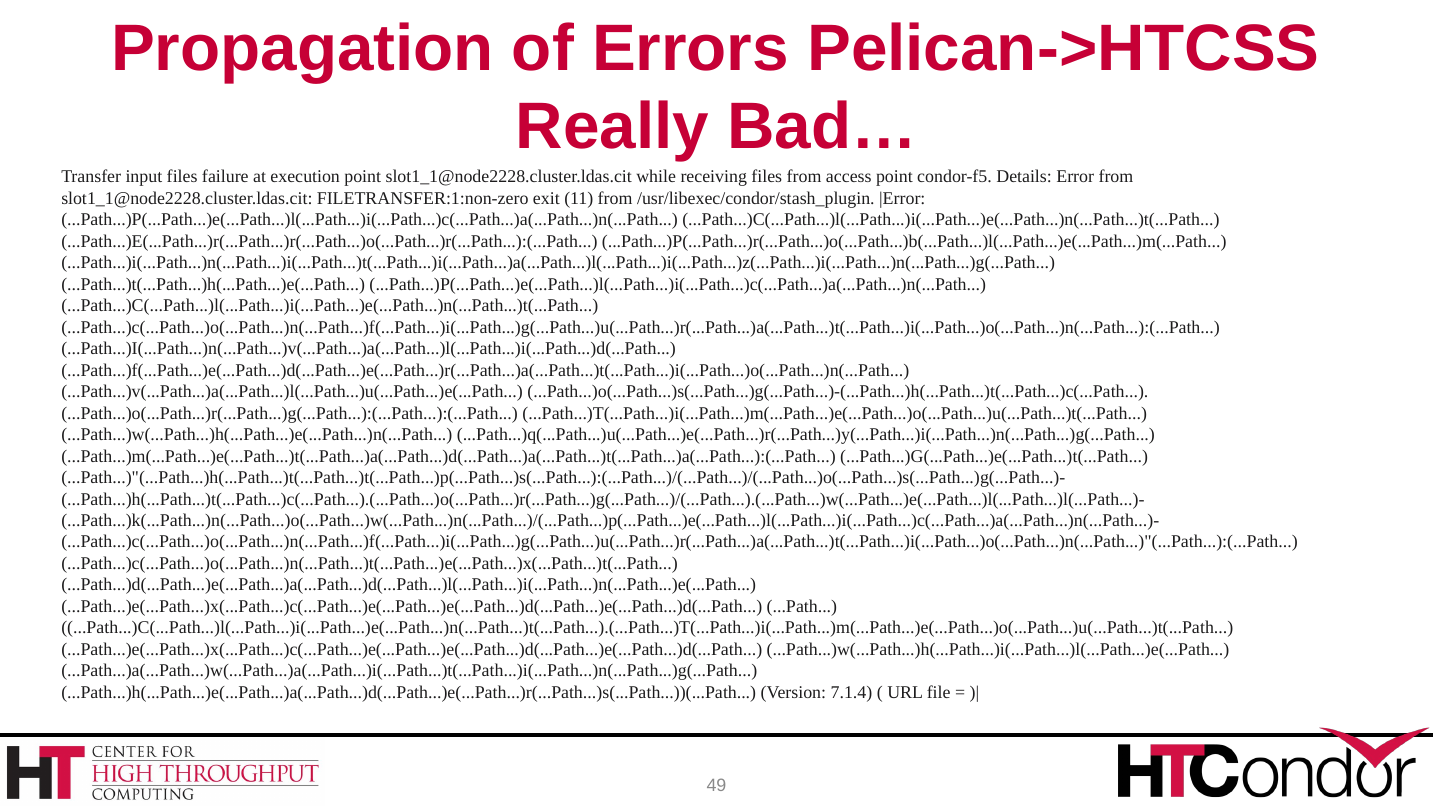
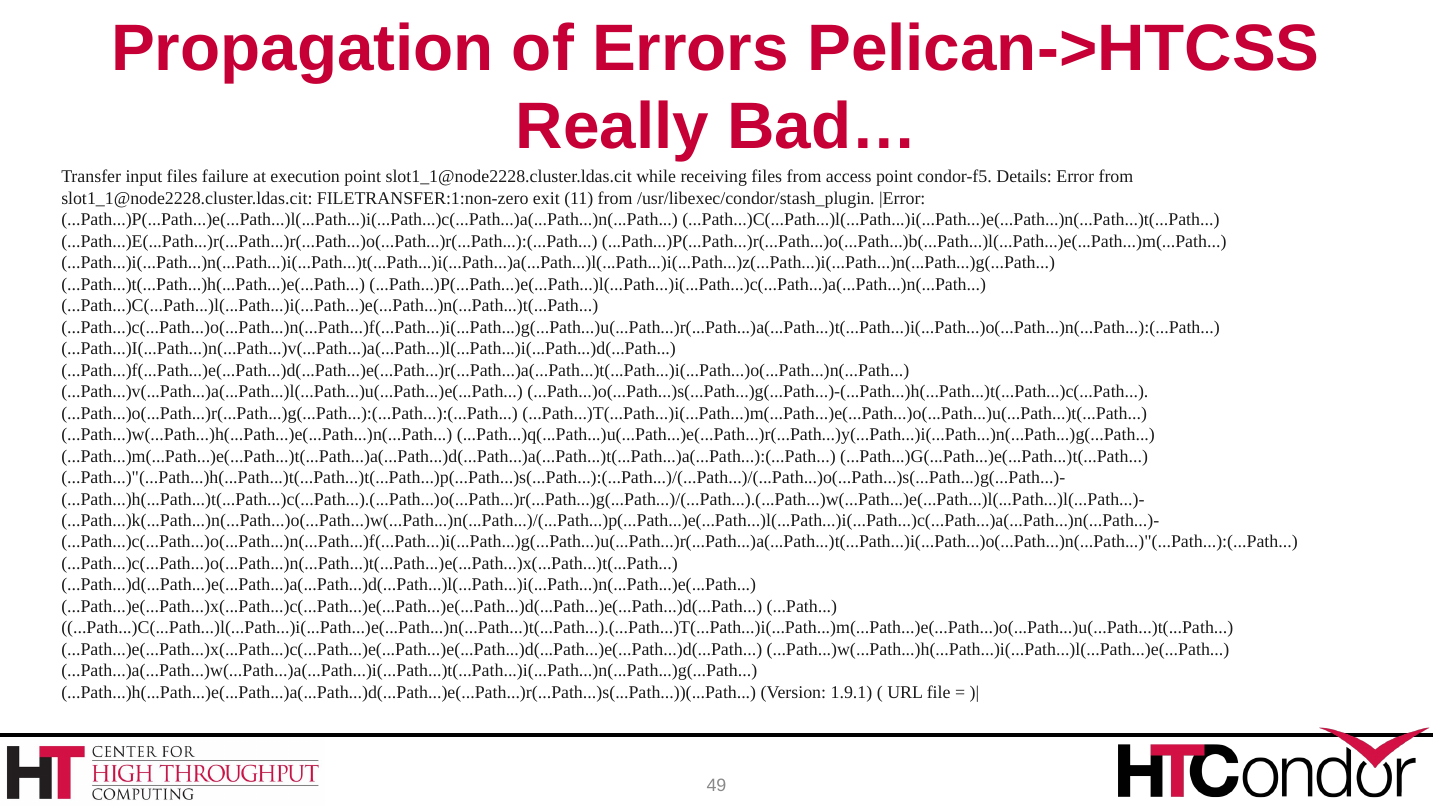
7.1.4: 7.1.4 -> 1.9.1
